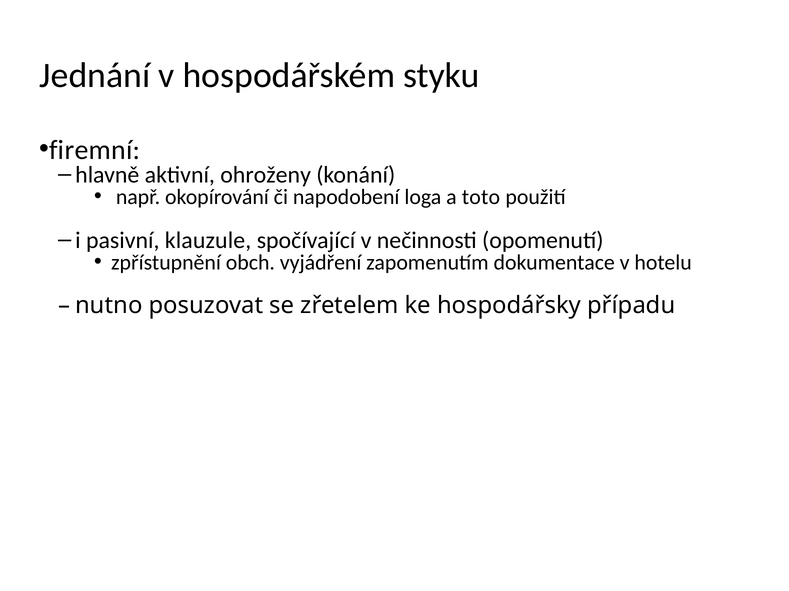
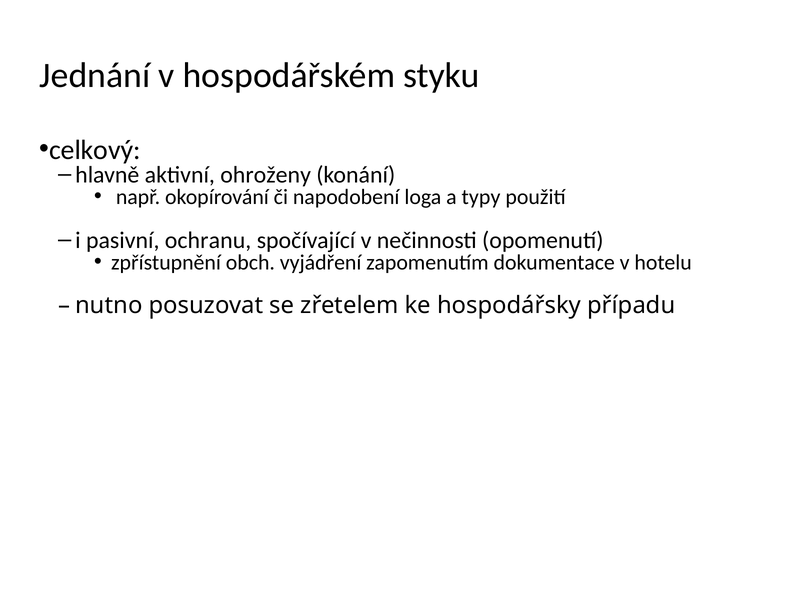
firemní: firemní -> celkový
toto: toto -> typy
klauzule: klauzule -> ochranu
